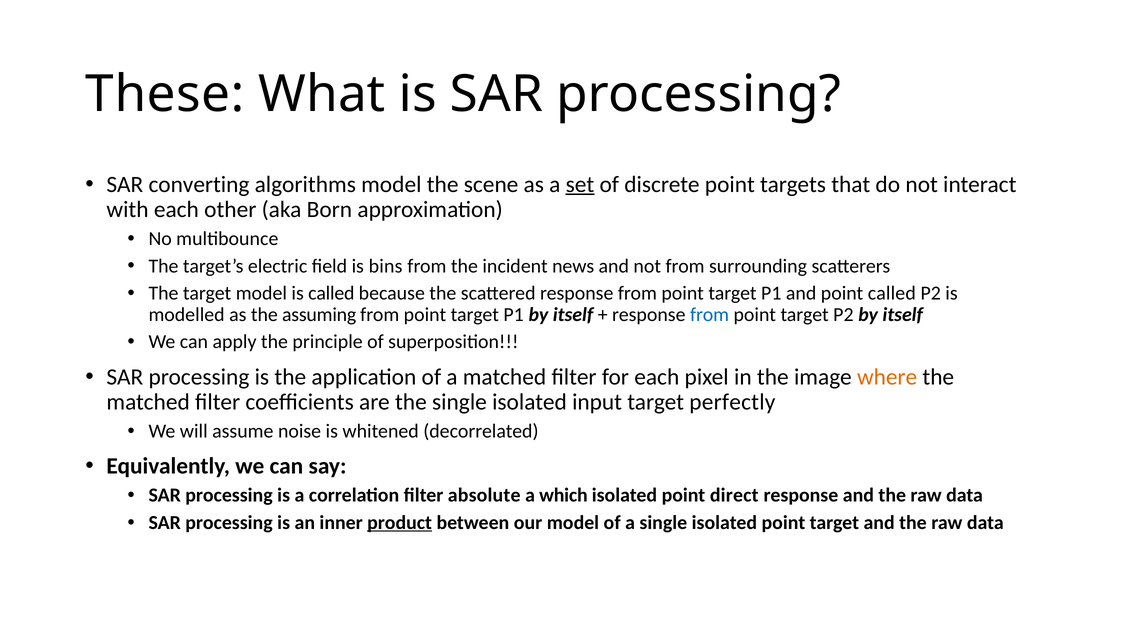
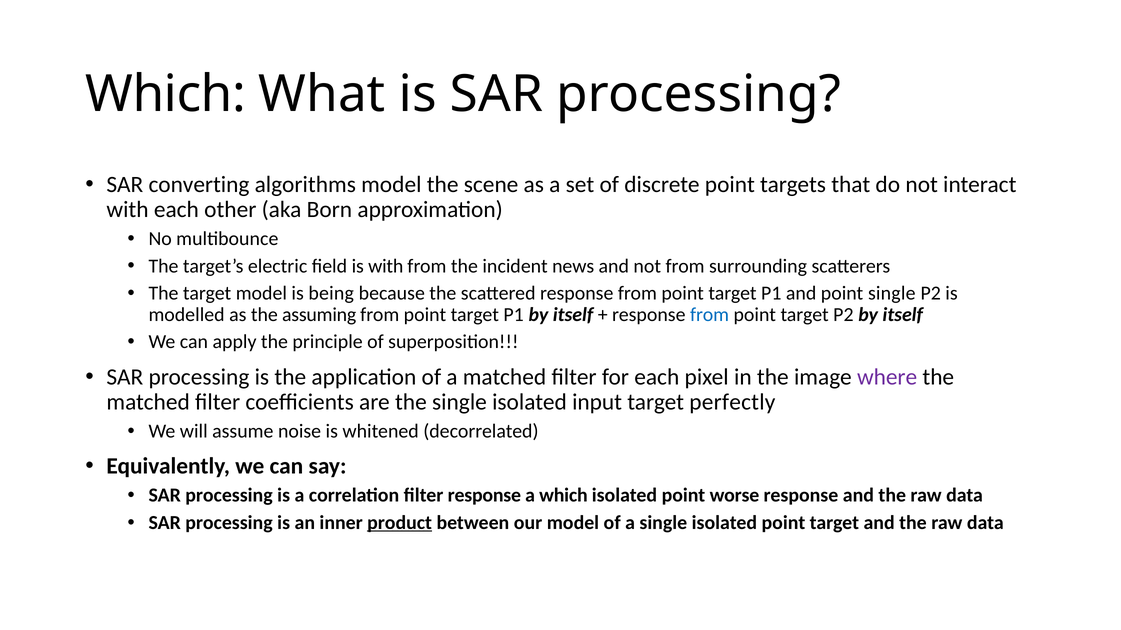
These at (165, 94): These -> Which
set underline: present -> none
is bins: bins -> with
is called: called -> being
point called: called -> single
where colour: orange -> purple
filter absolute: absolute -> response
direct: direct -> worse
